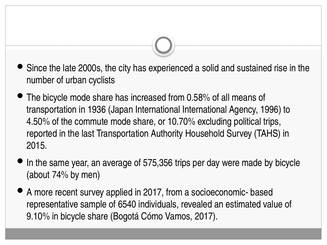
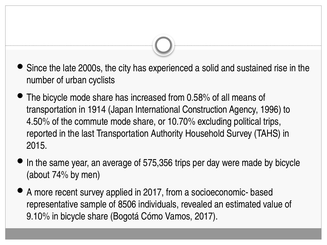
1936: 1936 -> 1914
International International: International -> Construction
6540: 6540 -> 8506
